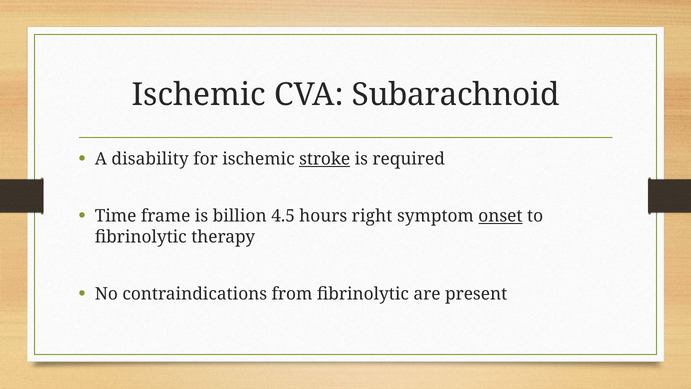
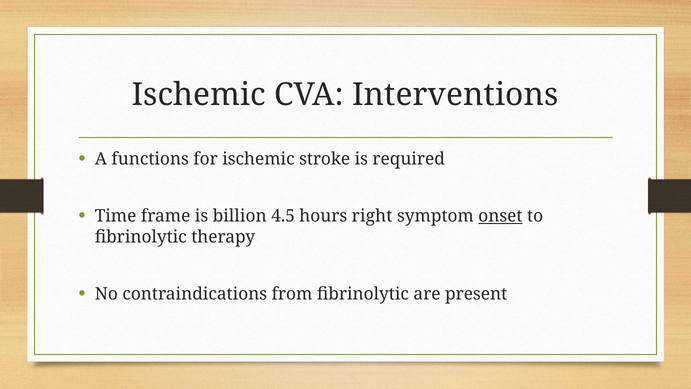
Subarachnoid: Subarachnoid -> Interventions
disability: disability -> functions
stroke underline: present -> none
